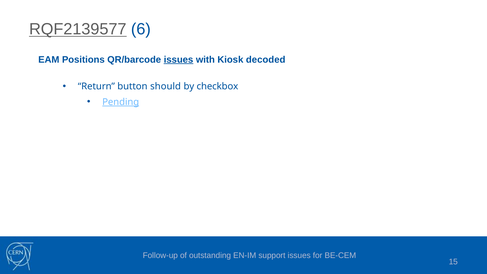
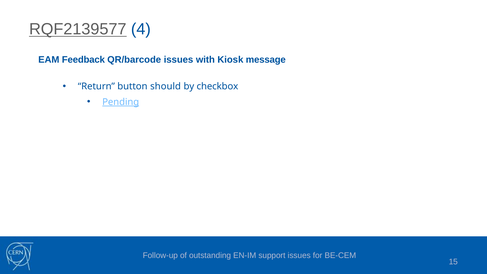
6: 6 -> 4
Positions: Positions -> Feedback
issues at (179, 60) underline: present -> none
decoded: decoded -> message
